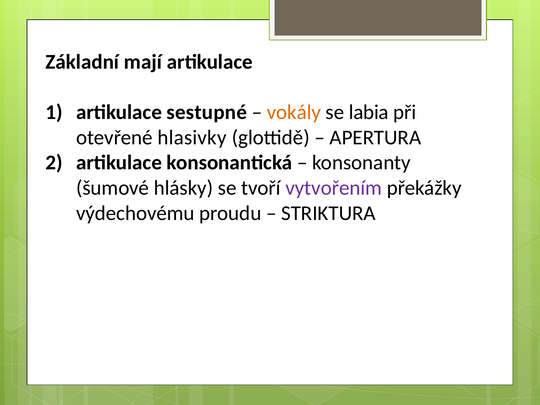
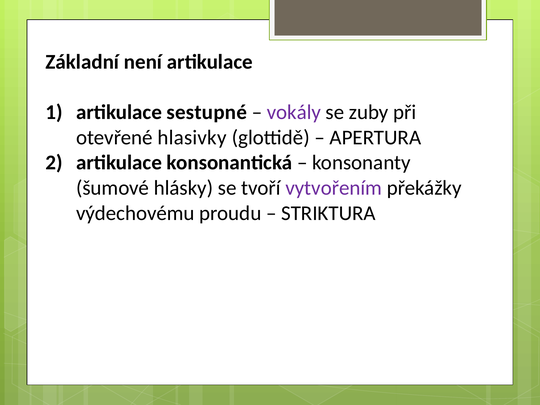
mají: mají -> není
vokály colour: orange -> purple
labia: labia -> zuby
